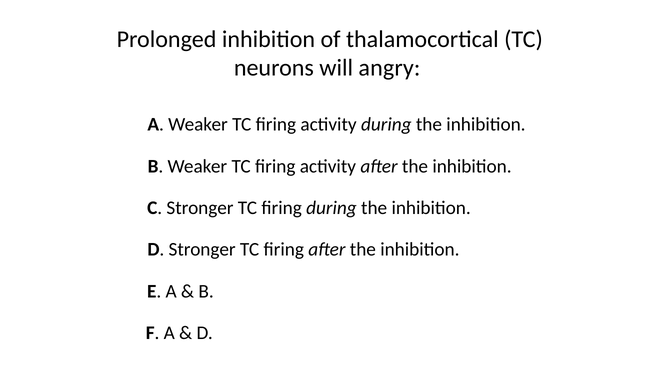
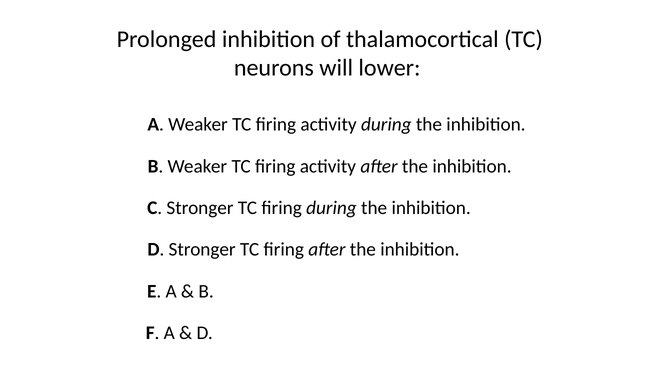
angry: angry -> lower
